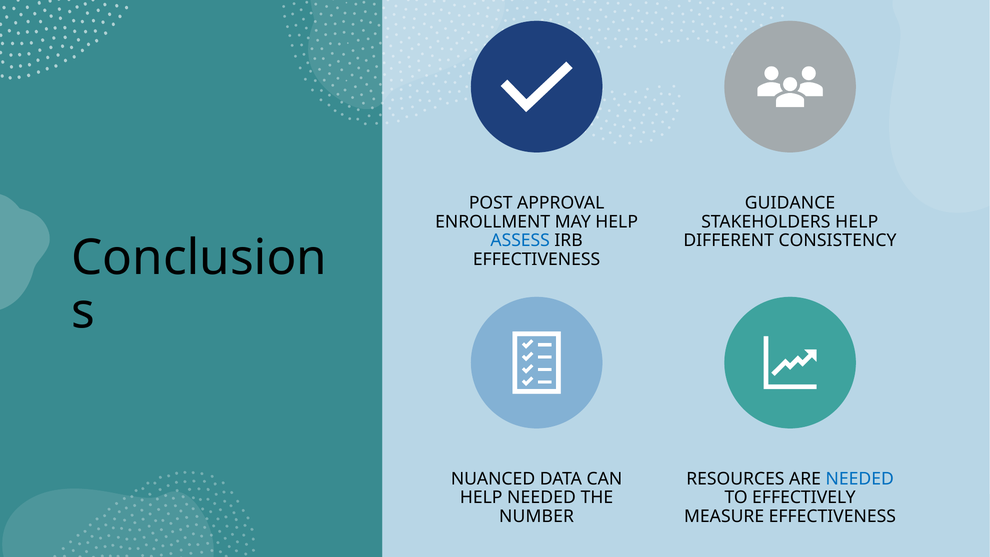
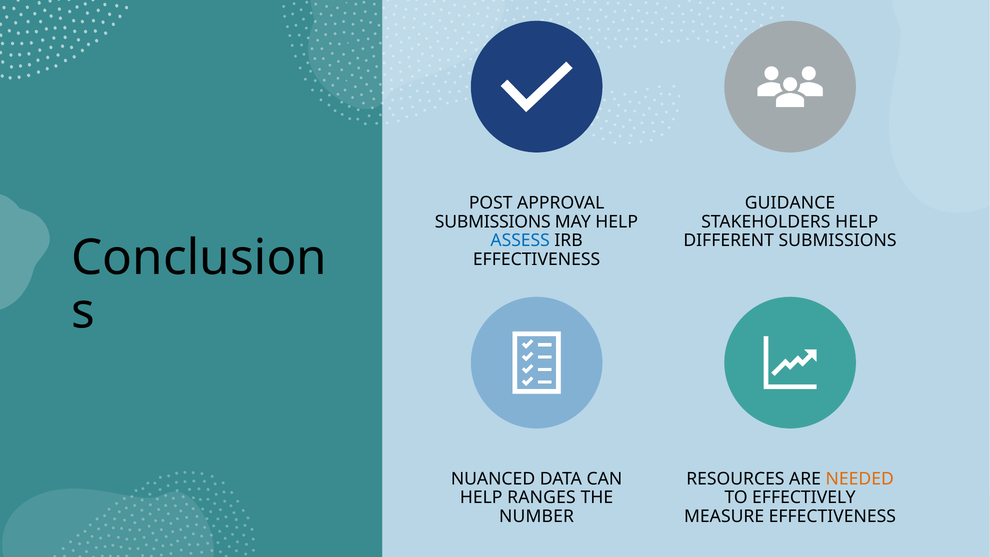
ENROLLMENT at (493, 222): ENROLLMENT -> SUBMISSIONS
DIFFERENT CONSISTENCY: CONSISTENCY -> SUBMISSIONS
NEEDED at (860, 479) colour: blue -> orange
HELP NEEDED: NEEDED -> RANGES
